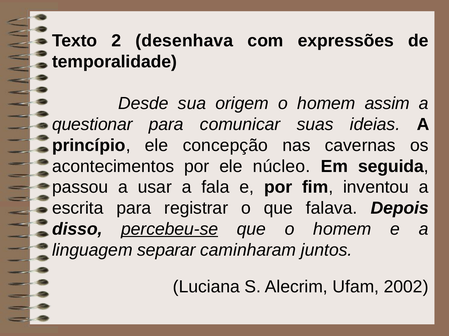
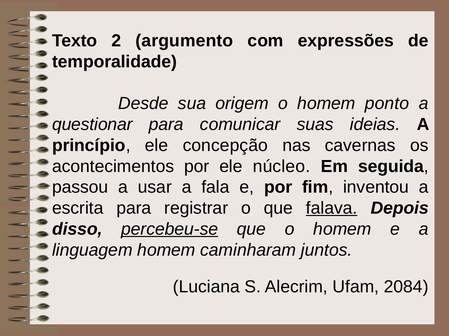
desenhava: desenhava -> argumento
assim: assim -> ponto
falava underline: none -> present
linguagem separar: separar -> homem
2002: 2002 -> 2084
